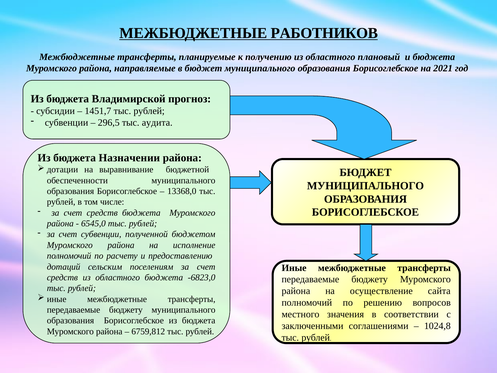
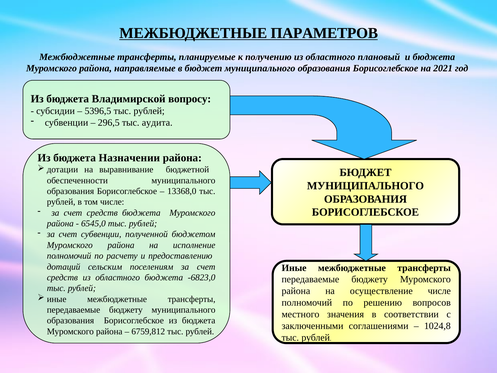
РАБОТНИКОВ: РАБОТНИКОВ -> ПАРАМЕТРОВ
прогноз: прогноз -> вопросу
1451,7: 1451,7 -> 5396,5
осуществление сайта: сайта -> числе
